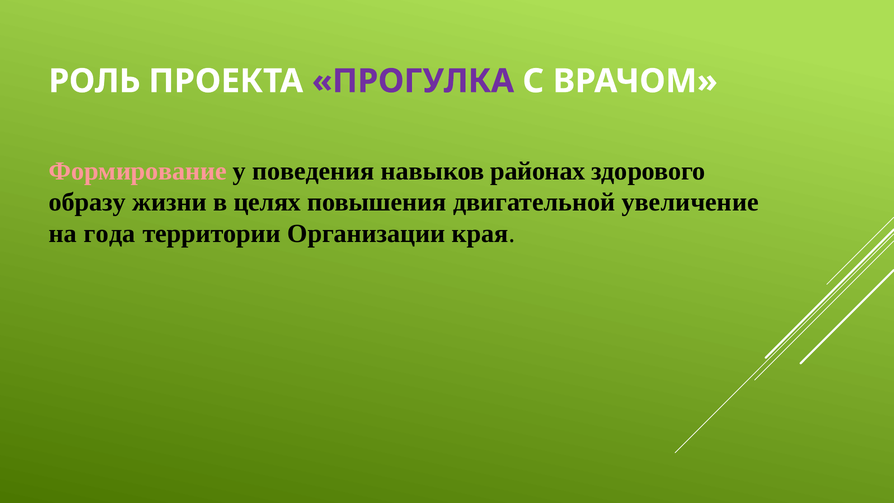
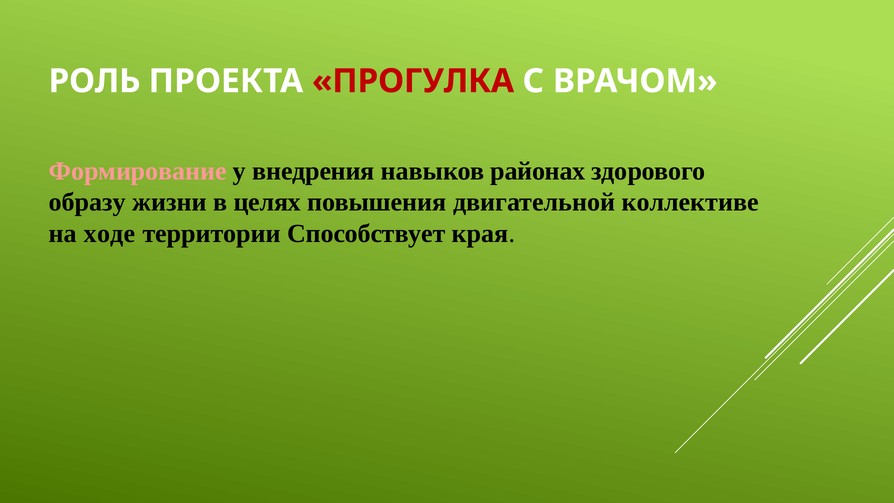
ПРОГУЛКА colour: purple -> red
поведения: поведения -> внедрения
увеличение: увеличение -> коллективе
года: года -> ходе
Организации: Организации -> Способствует
